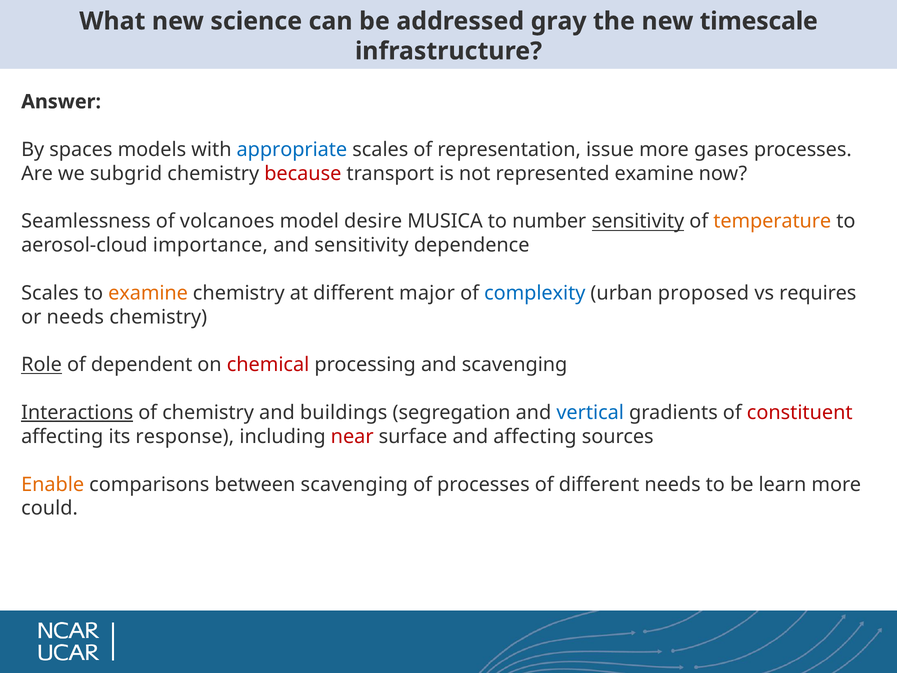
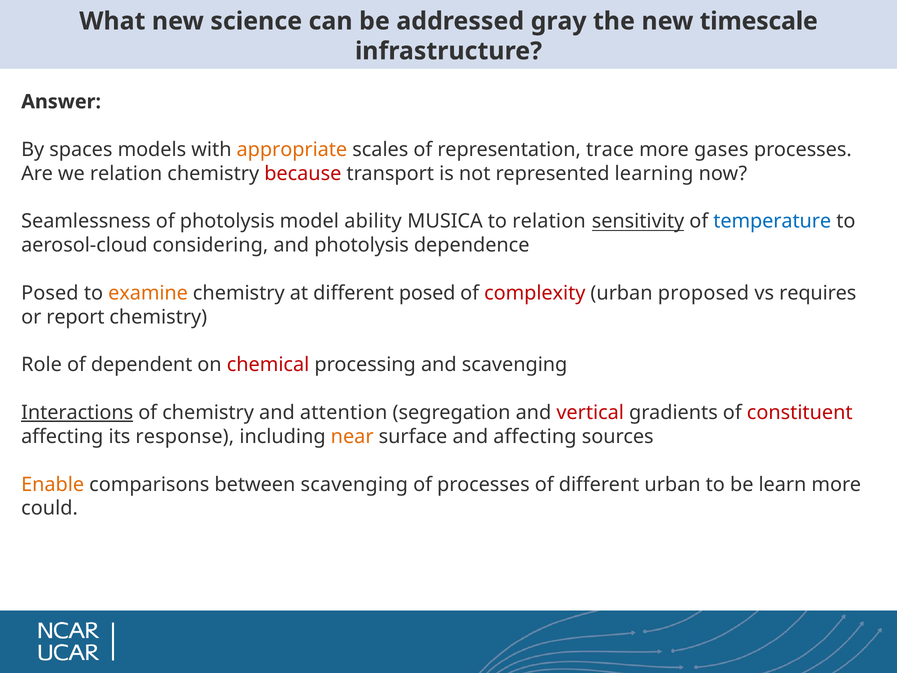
appropriate colour: blue -> orange
issue: issue -> trace
we subgrid: subgrid -> relation
represented examine: examine -> learning
of volcanoes: volcanoes -> photolysis
desire: desire -> ability
to number: number -> relation
temperature colour: orange -> blue
importance: importance -> considering
and sensitivity: sensitivity -> photolysis
Scales at (50, 293): Scales -> Posed
different major: major -> posed
complexity colour: blue -> red
or needs: needs -> report
Role underline: present -> none
buildings: buildings -> attention
vertical colour: blue -> red
near colour: red -> orange
different needs: needs -> urban
